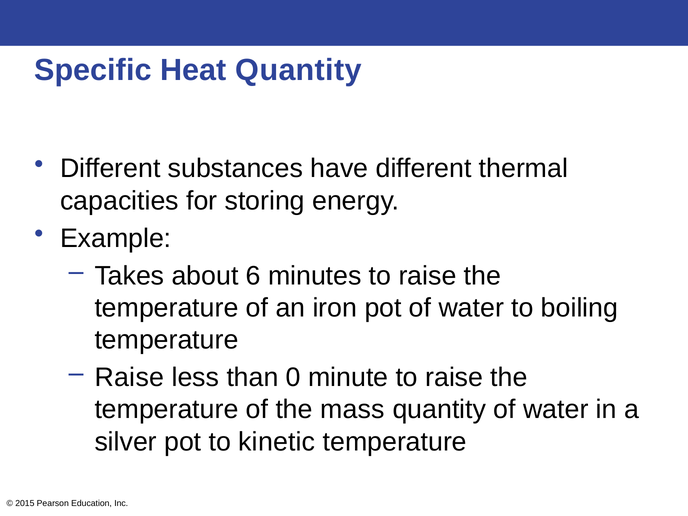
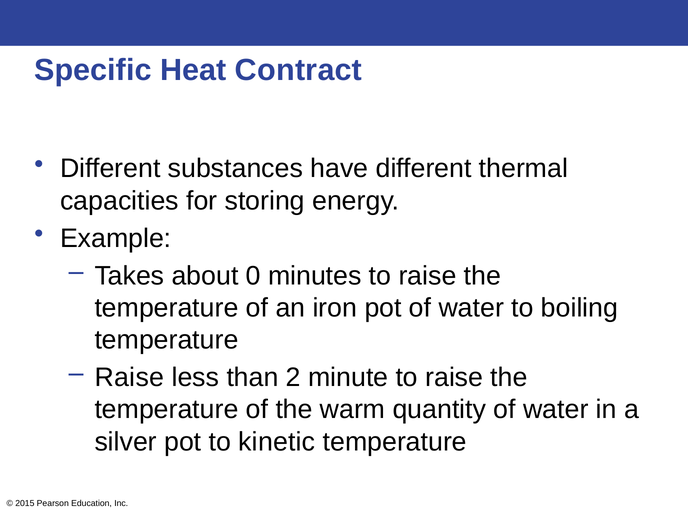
Heat Quantity: Quantity -> Contract
6: 6 -> 0
0: 0 -> 2
mass: mass -> warm
